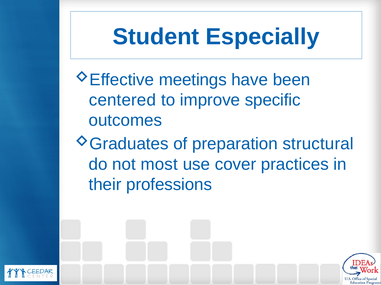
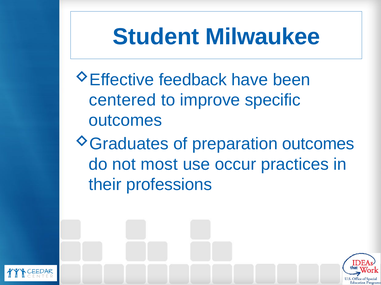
Especially: Especially -> Milwaukee
meetings: meetings -> feedback
preparation structural: structural -> outcomes
cover: cover -> occur
